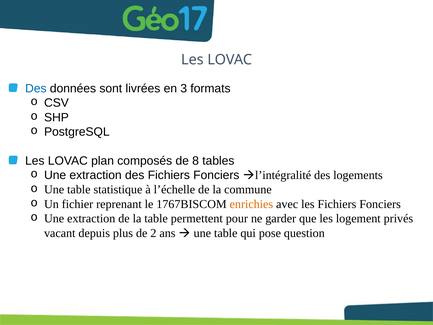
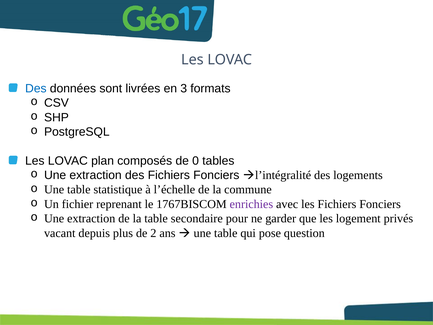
8: 8 -> 0
enrichies colour: orange -> purple
permettent: permettent -> secondaire
